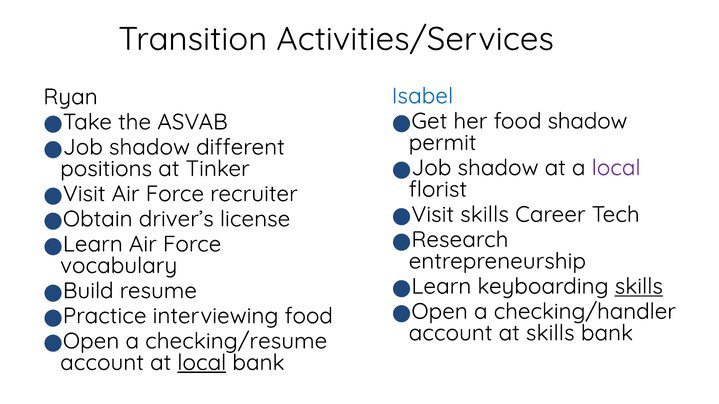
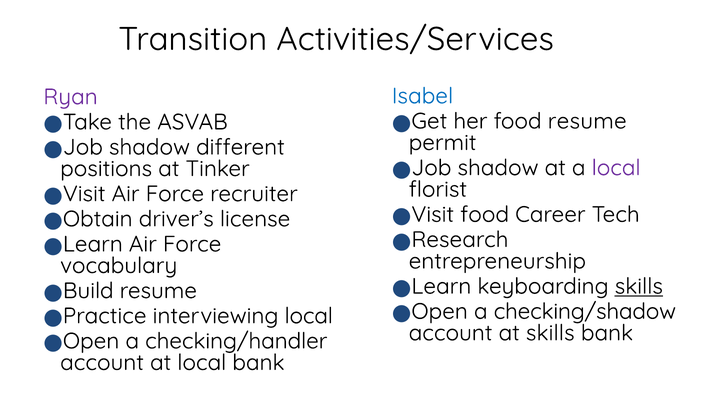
Ryan colour: black -> purple
food shadow: shadow -> resume
skills at (485, 215): skills -> food
checking/handler: checking/handler -> checking/shadow
interviewing food: food -> local
checking/resume: checking/resume -> checking/handler
local at (202, 363) underline: present -> none
